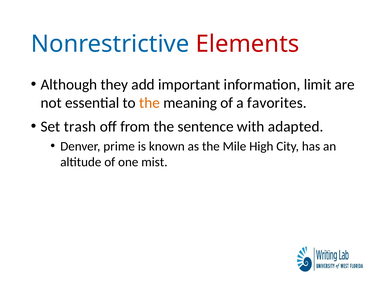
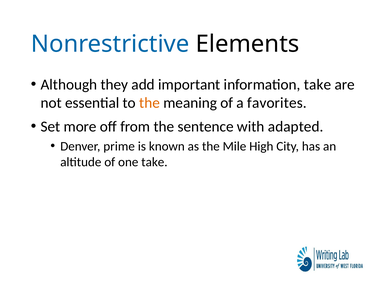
Elements colour: red -> black
information limit: limit -> take
trash: trash -> more
one mist: mist -> take
